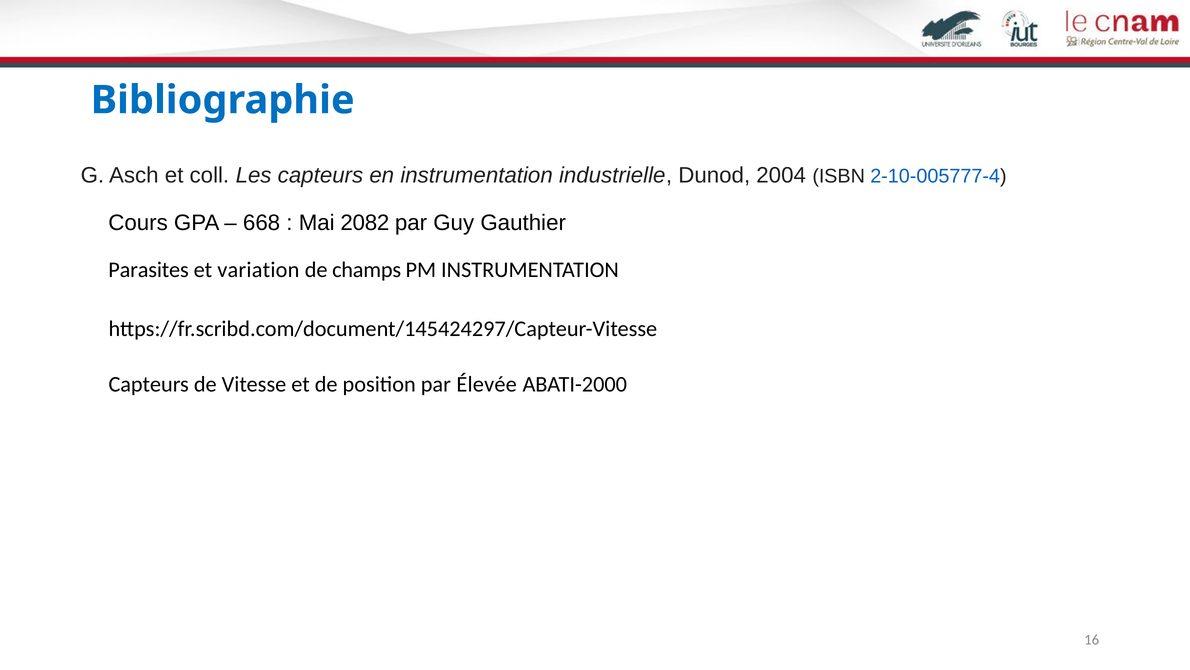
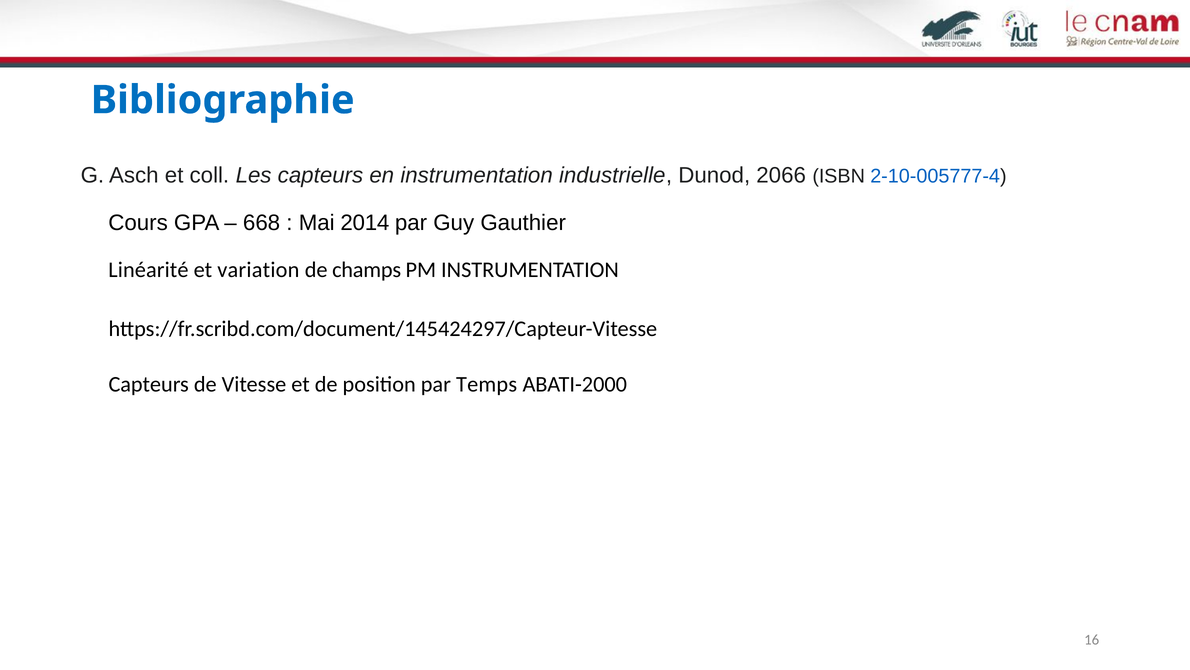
2004: 2004 -> 2066
2082: 2082 -> 2014
Parasites: Parasites -> Linéarité
Élevée: Élevée -> Temps
